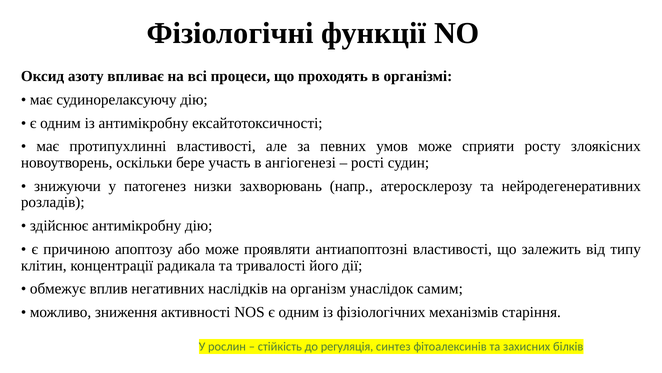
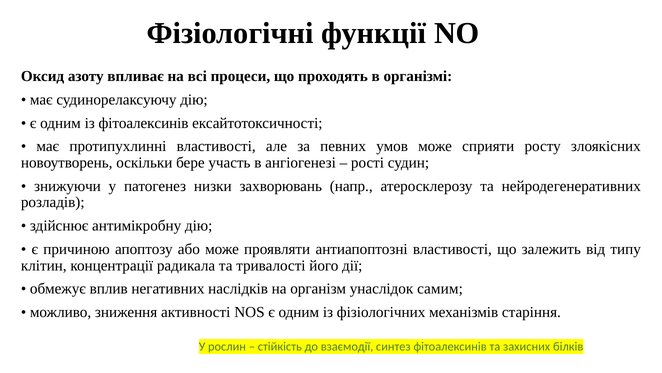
із антимікробну: антимікробну -> фітоалексинів
регуляція: регуляція -> взаємодії
